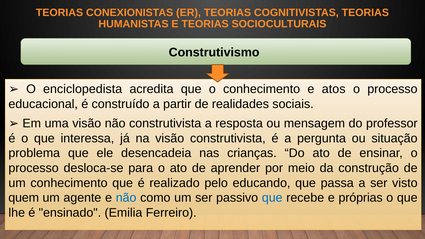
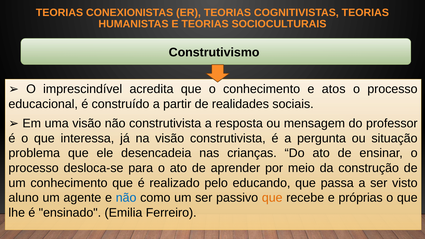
enciclopedista: enciclopedista -> imprescindível
quem: quem -> aluno
que at (272, 198) colour: blue -> orange
